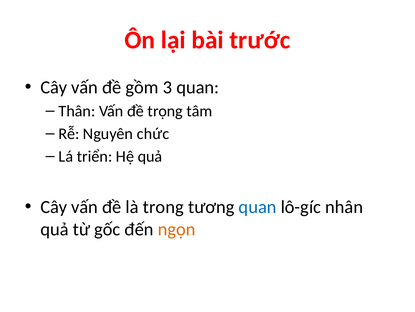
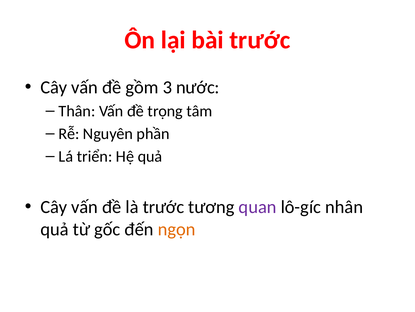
3 quan: quan -> nước
chức: chức -> phần
là trong: trong -> trước
quan at (258, 207) colour: blue -> purple
